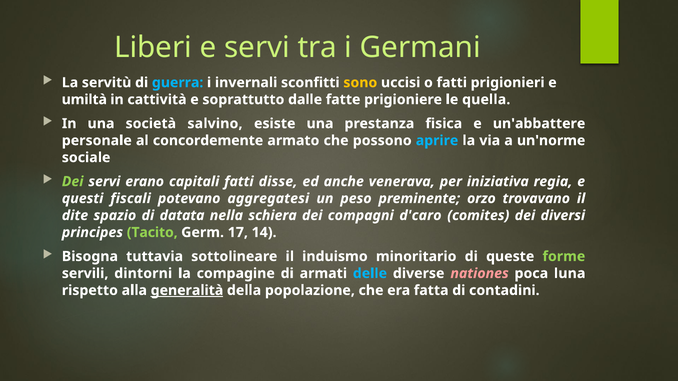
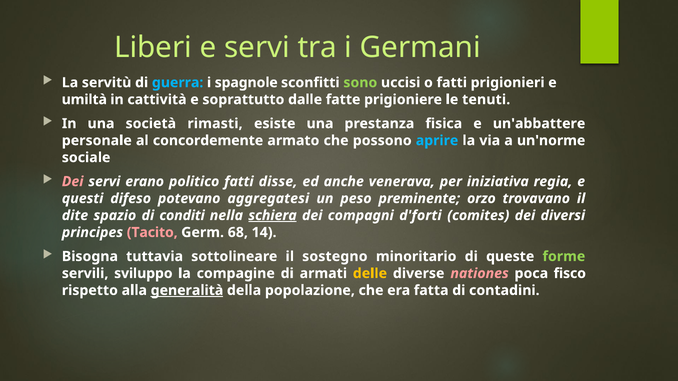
invernali: invernali -> spagnole
sono colour: yellow -> light green
quella: quella -> tenuti
salvino: salvino -> rimasti
Dei at (73, 182) colour: light green -> pink
capitali: capitali -> politico
fiscali: fiscali -> difeso
datata: datata -> conditi
schiera underline: none -> present
d'caro: d'caro -> d'forti
Tacito colour: light green -> pink
17: 17 -> 68
induismo: induismo -> sostegno
dintorni: dintorni -> sviluppo
delle colour: light blue -> yellow
luna: luna -> fisco
